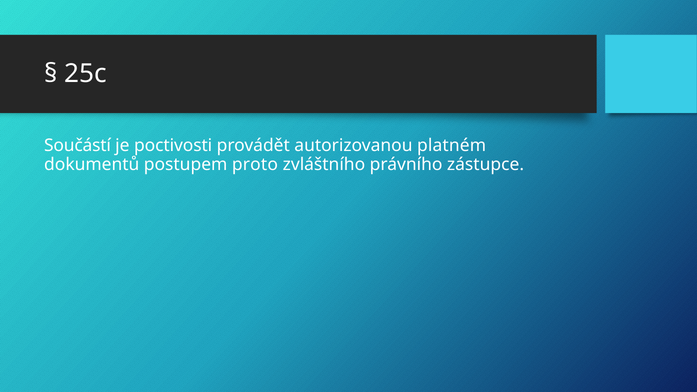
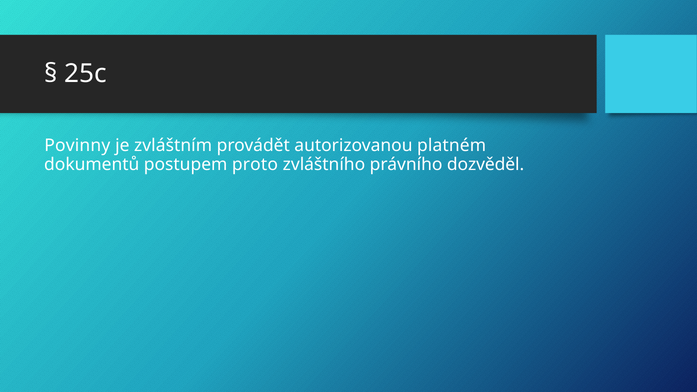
Součástí: Součástí -> Povinny
poctivosti: poctivosti -> zvláštním
zástupce: zástupce -> dozvěděl
